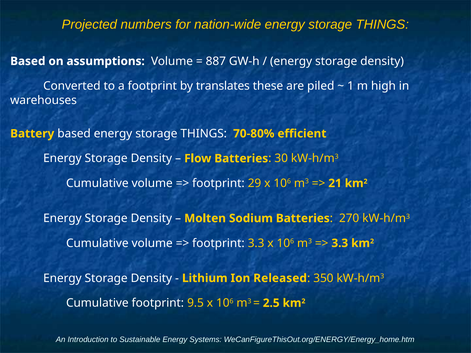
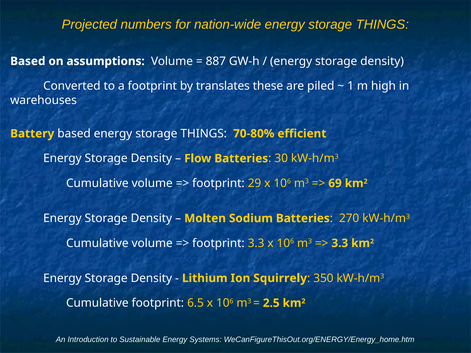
21: 21 -> 69
Released: Released -> Squirrely
9.5: 9.5 -> 6.5
